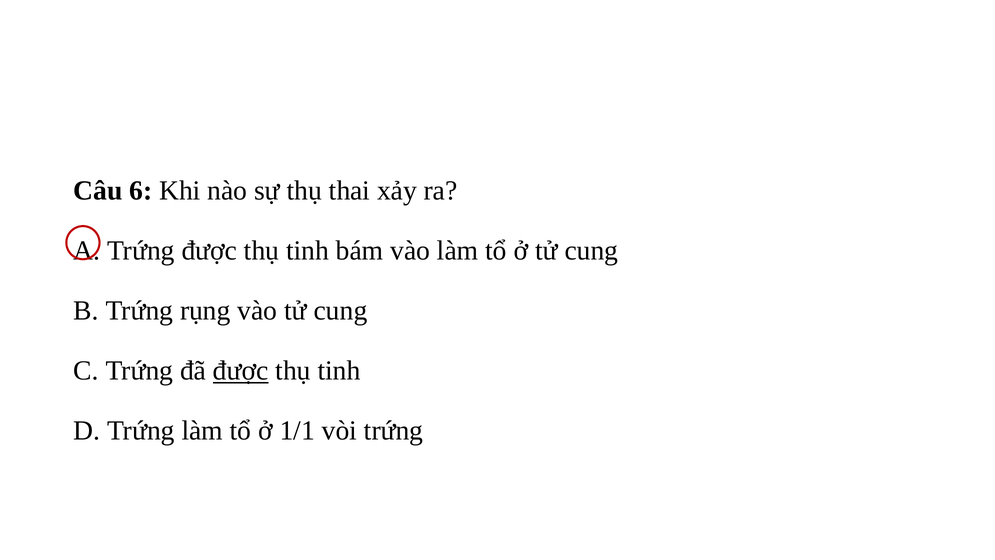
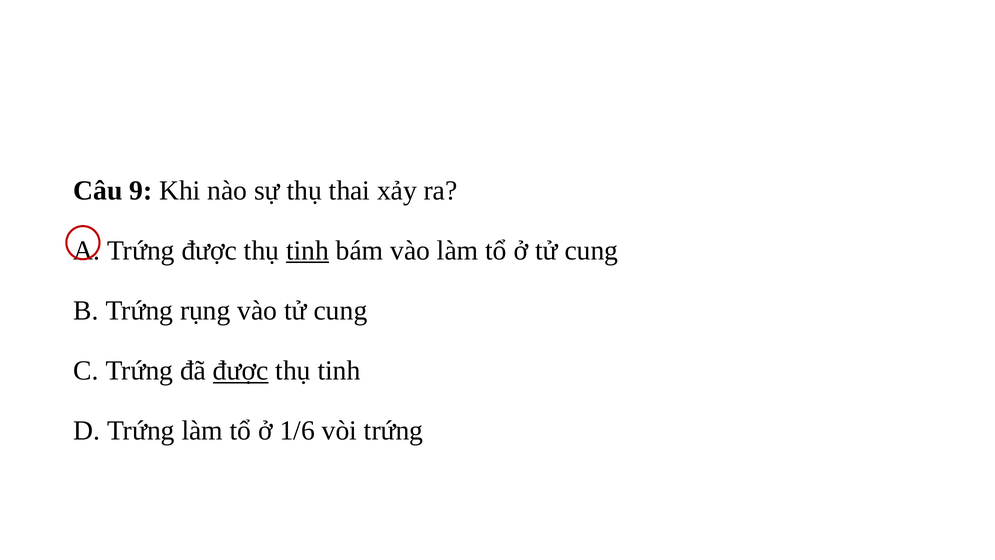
6: 6 -> 9
tinh at (308, 250) underline: none -> present
1/1: 1/1 -> 1/6
